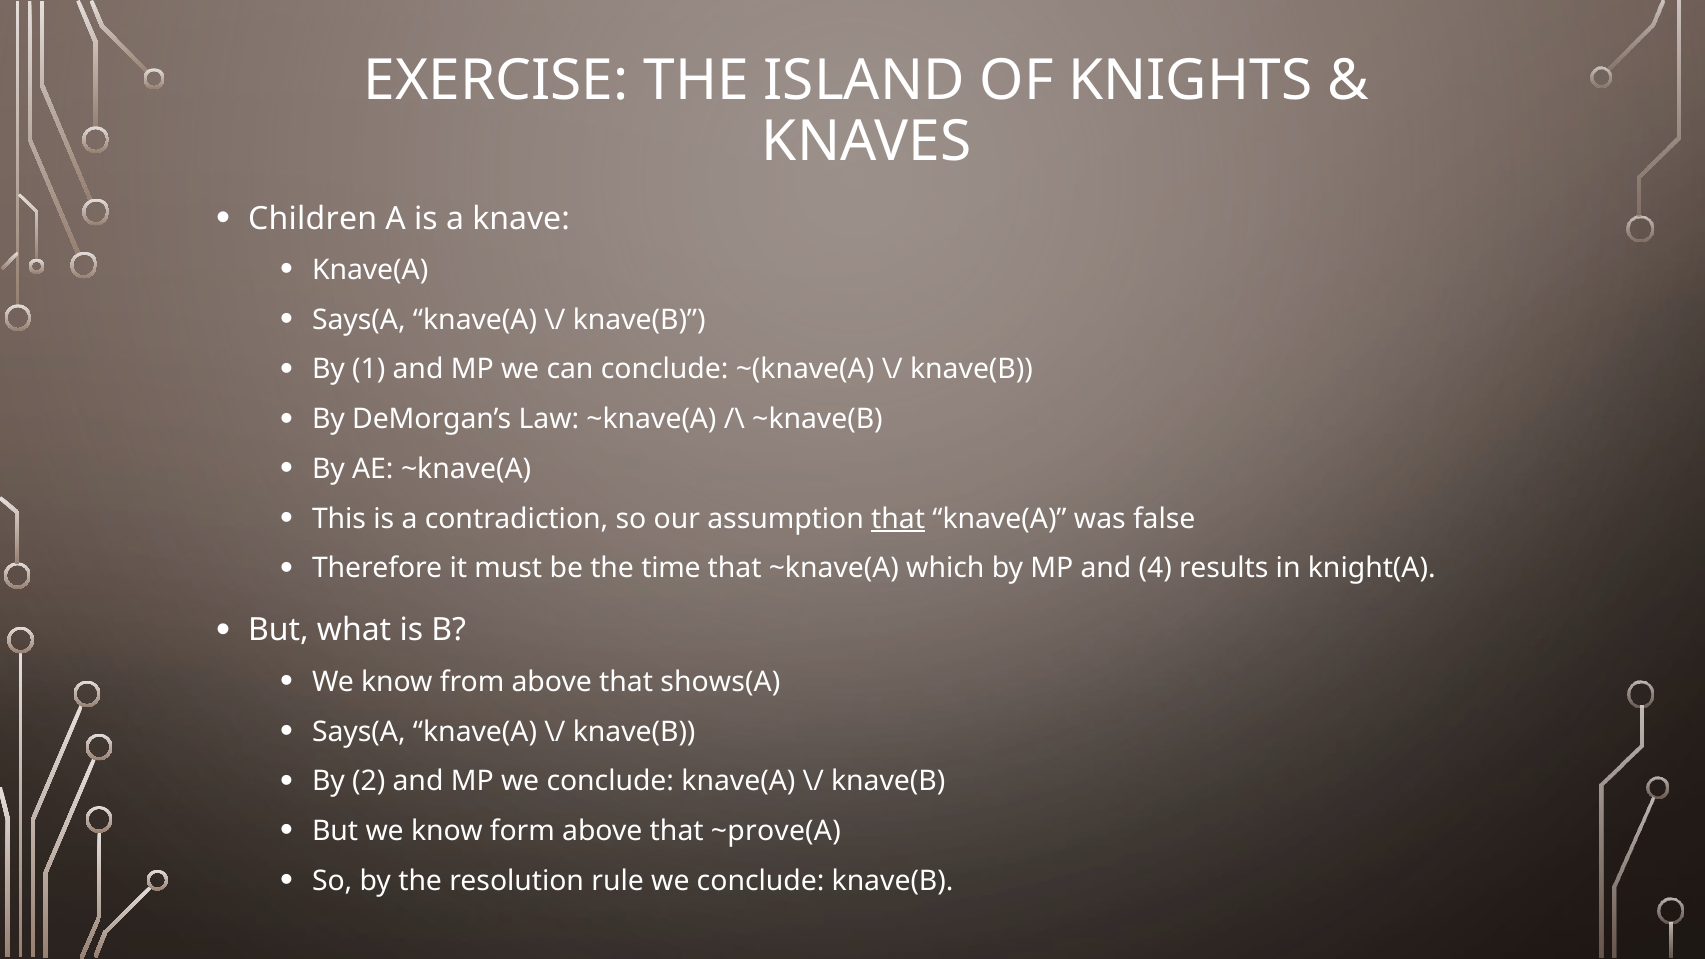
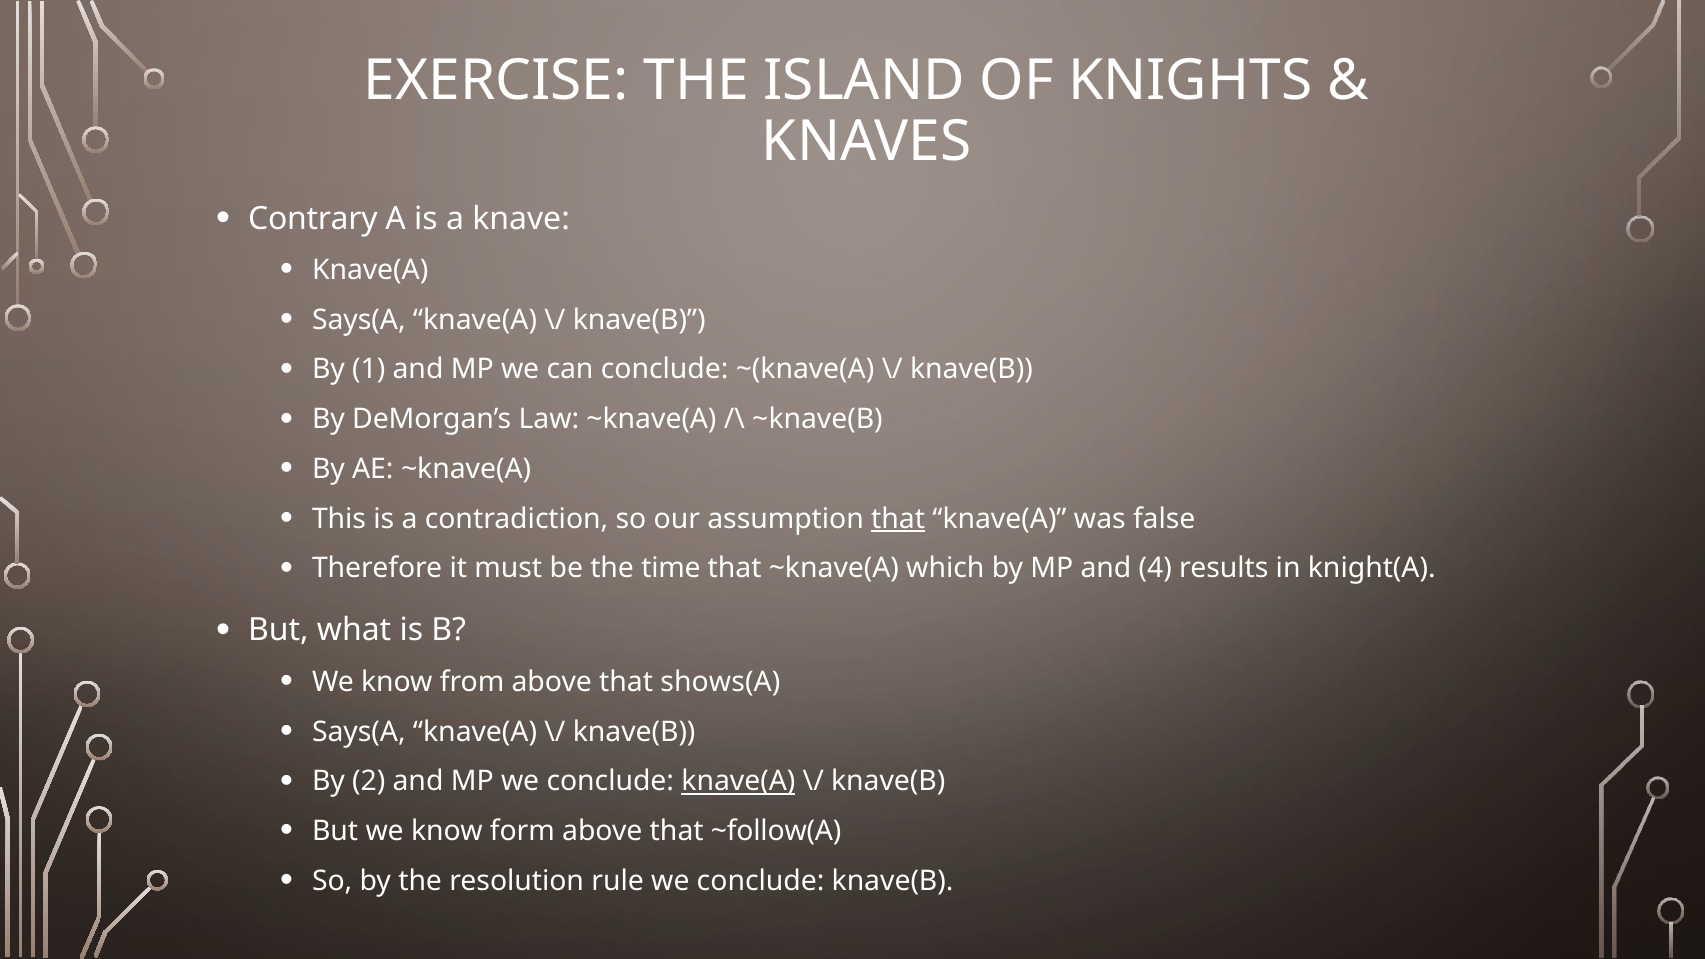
Children: Children -> Contrary
knave(A at (738, 782) underline: none -> present
~prove(A: ~prove(A -> ~follow(A
